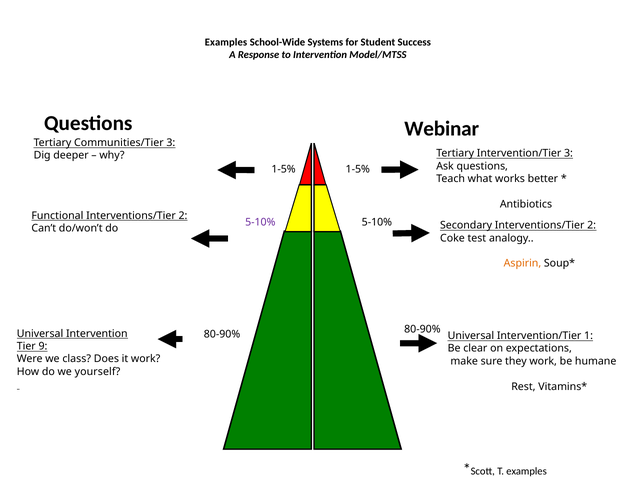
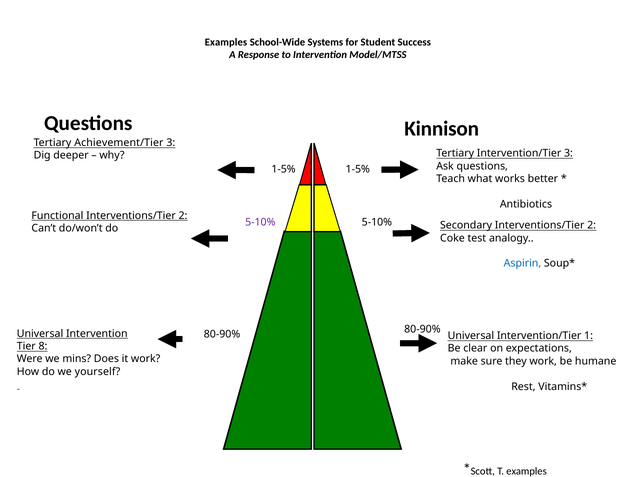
Webinar: Webinar -> Kinnison
Communities/Tier: Communities/Tier -> Achievement/Tier
Aspirin colour: orange -> blue
9: 9 -> 8
class: class -> mins
